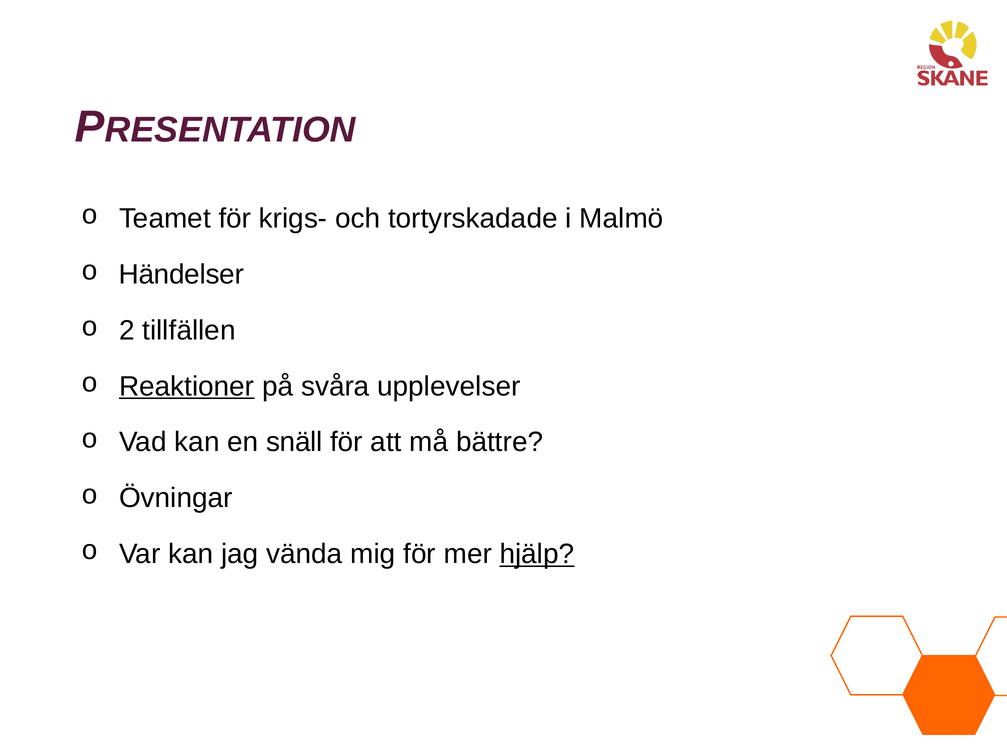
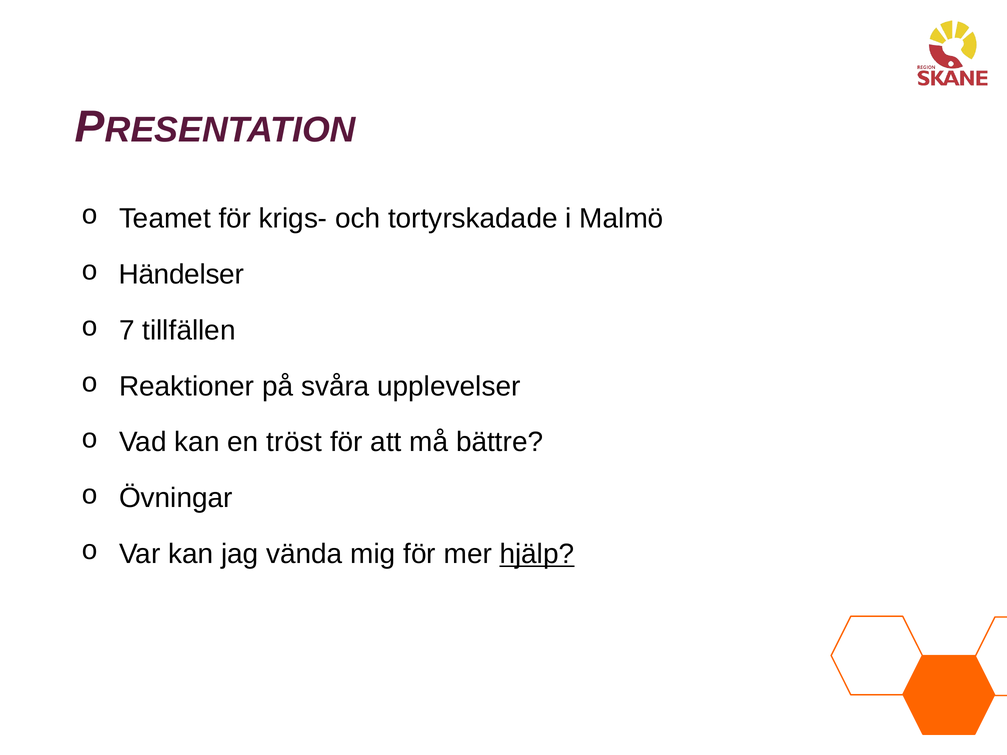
2: 2 -> 7
Reaktioner underline: present -> none
snäll: snäll -> tröst
